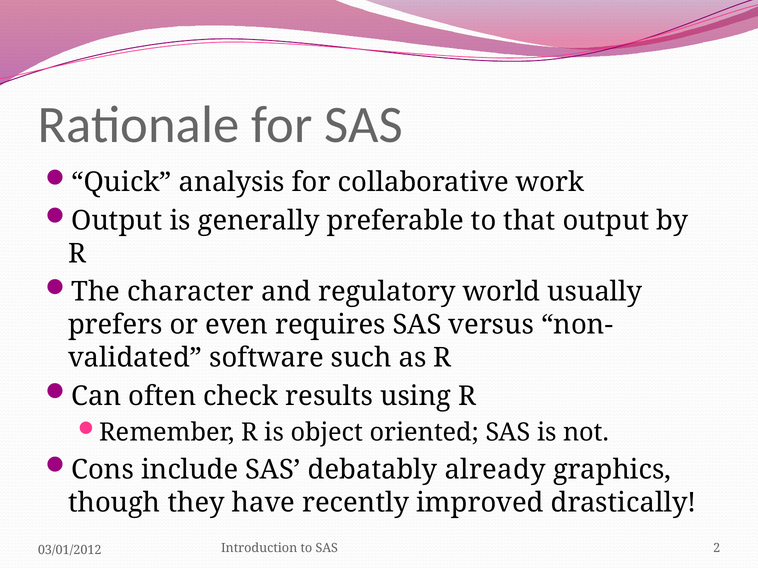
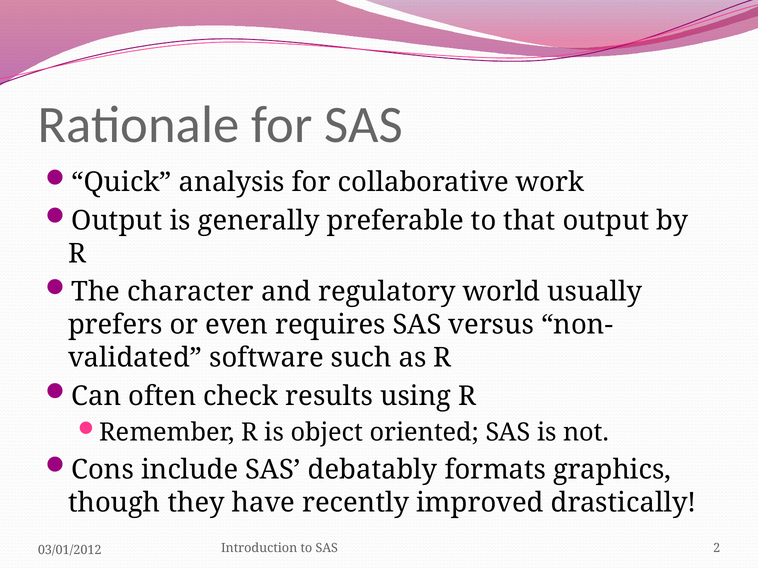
already: already -> formats
